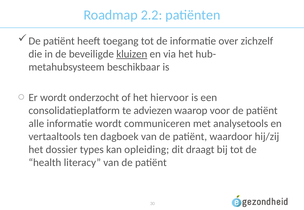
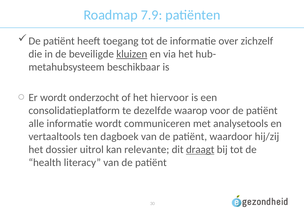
2.2: 2.2 -> 7.9
adviezen: adviezen -> dezelfde
types: types -> uitrol
opleiding: opleiding -> relevante
draagt underline: none -> present
